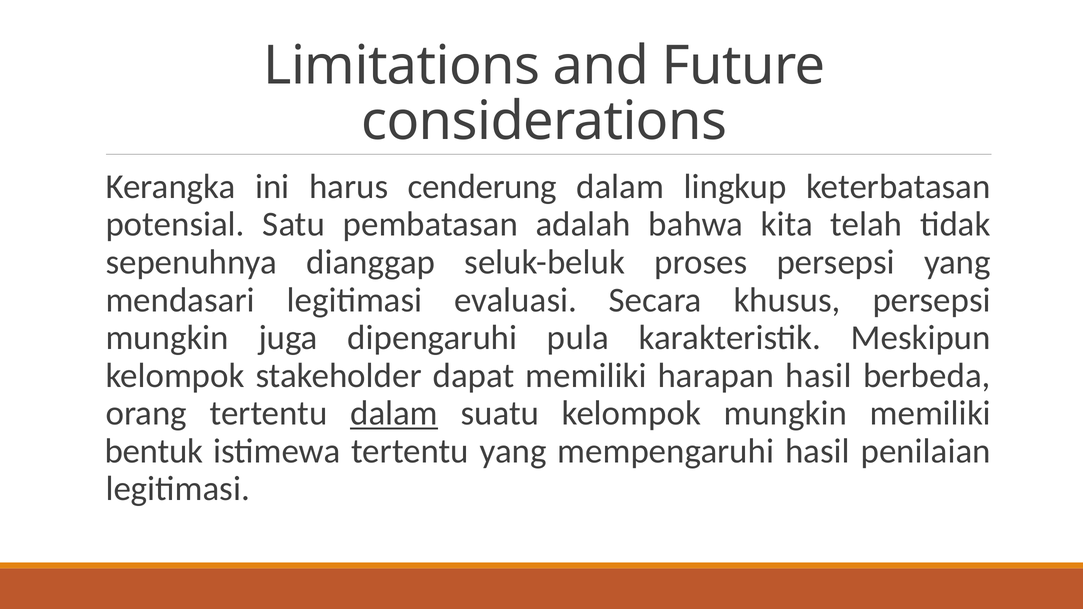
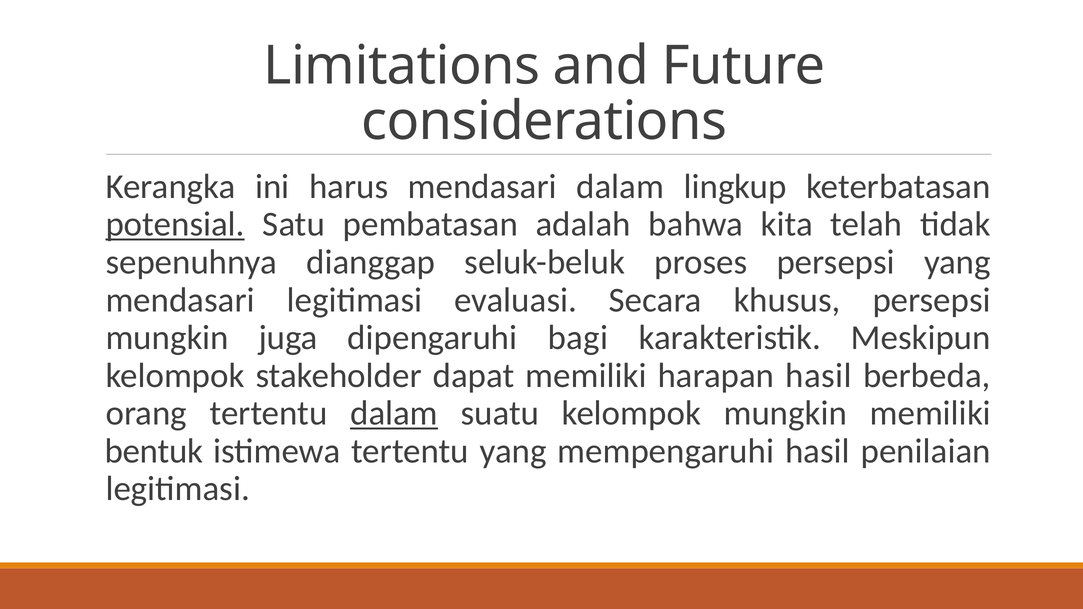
harus cenderung: cenderung -> mendasari
potensial underline: none -> present
pula: pula -> bagi
